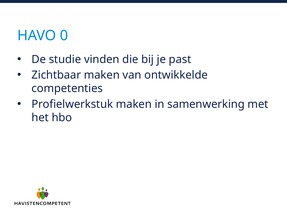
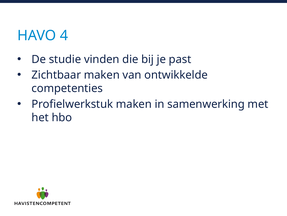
0: 0 -> 4
